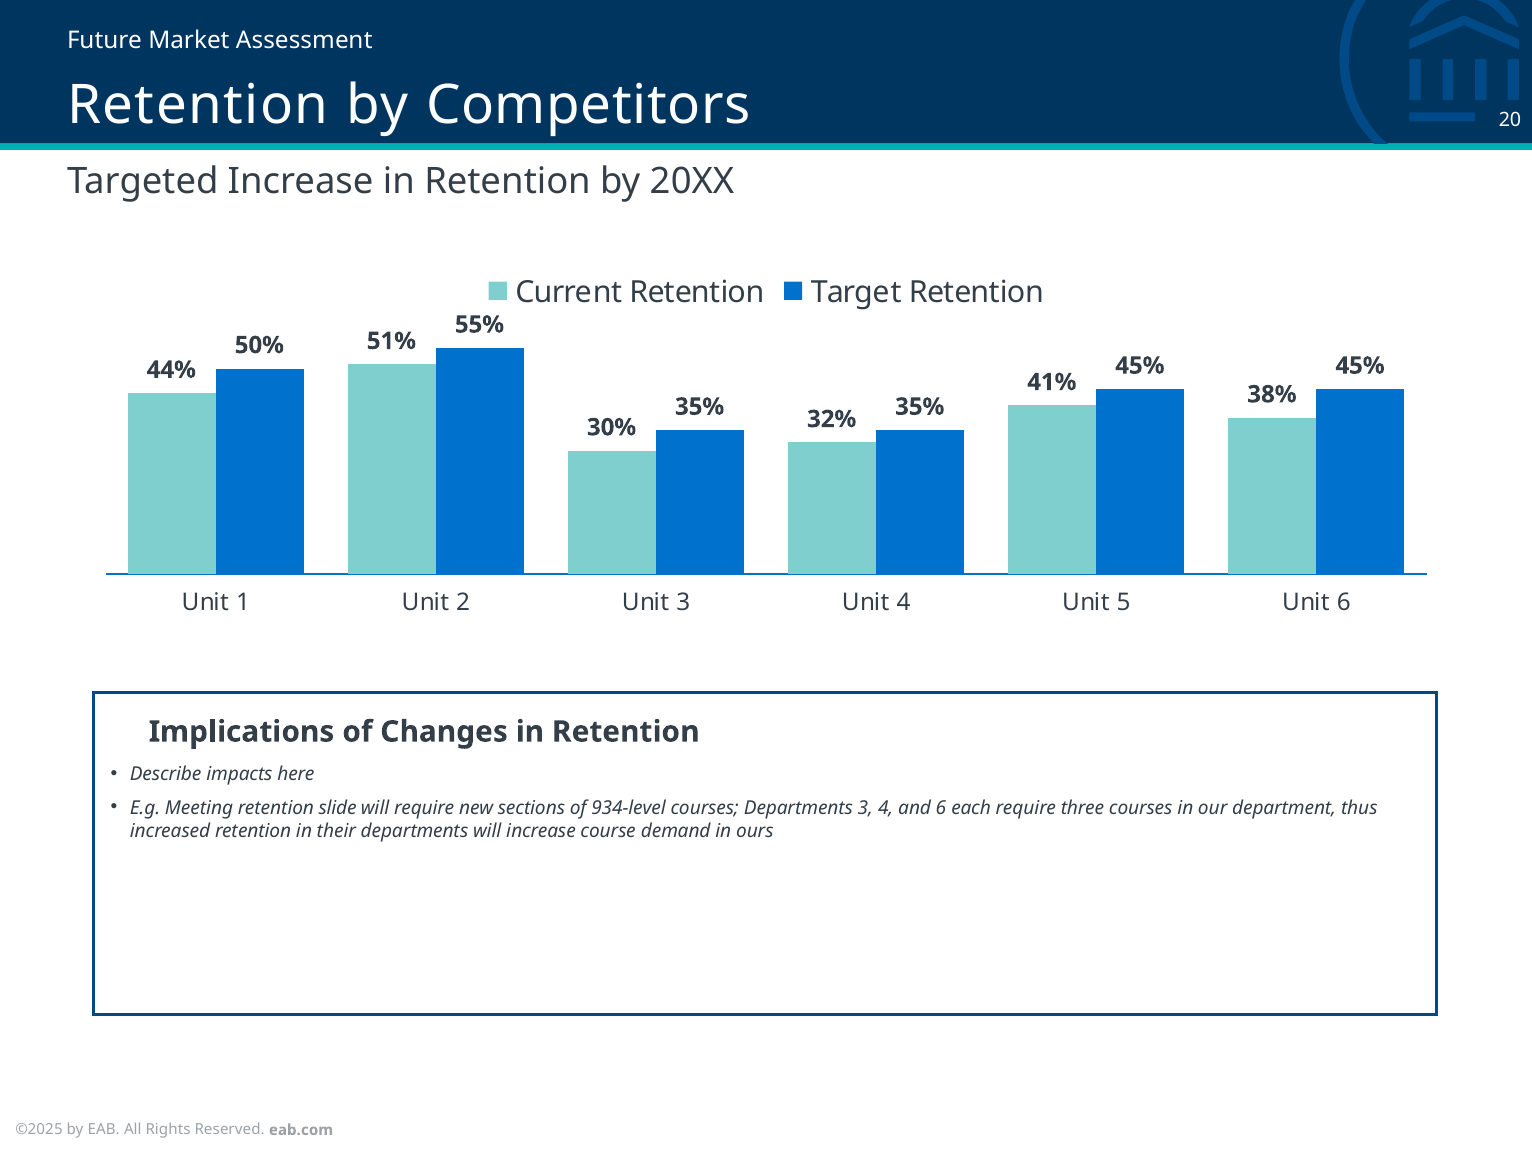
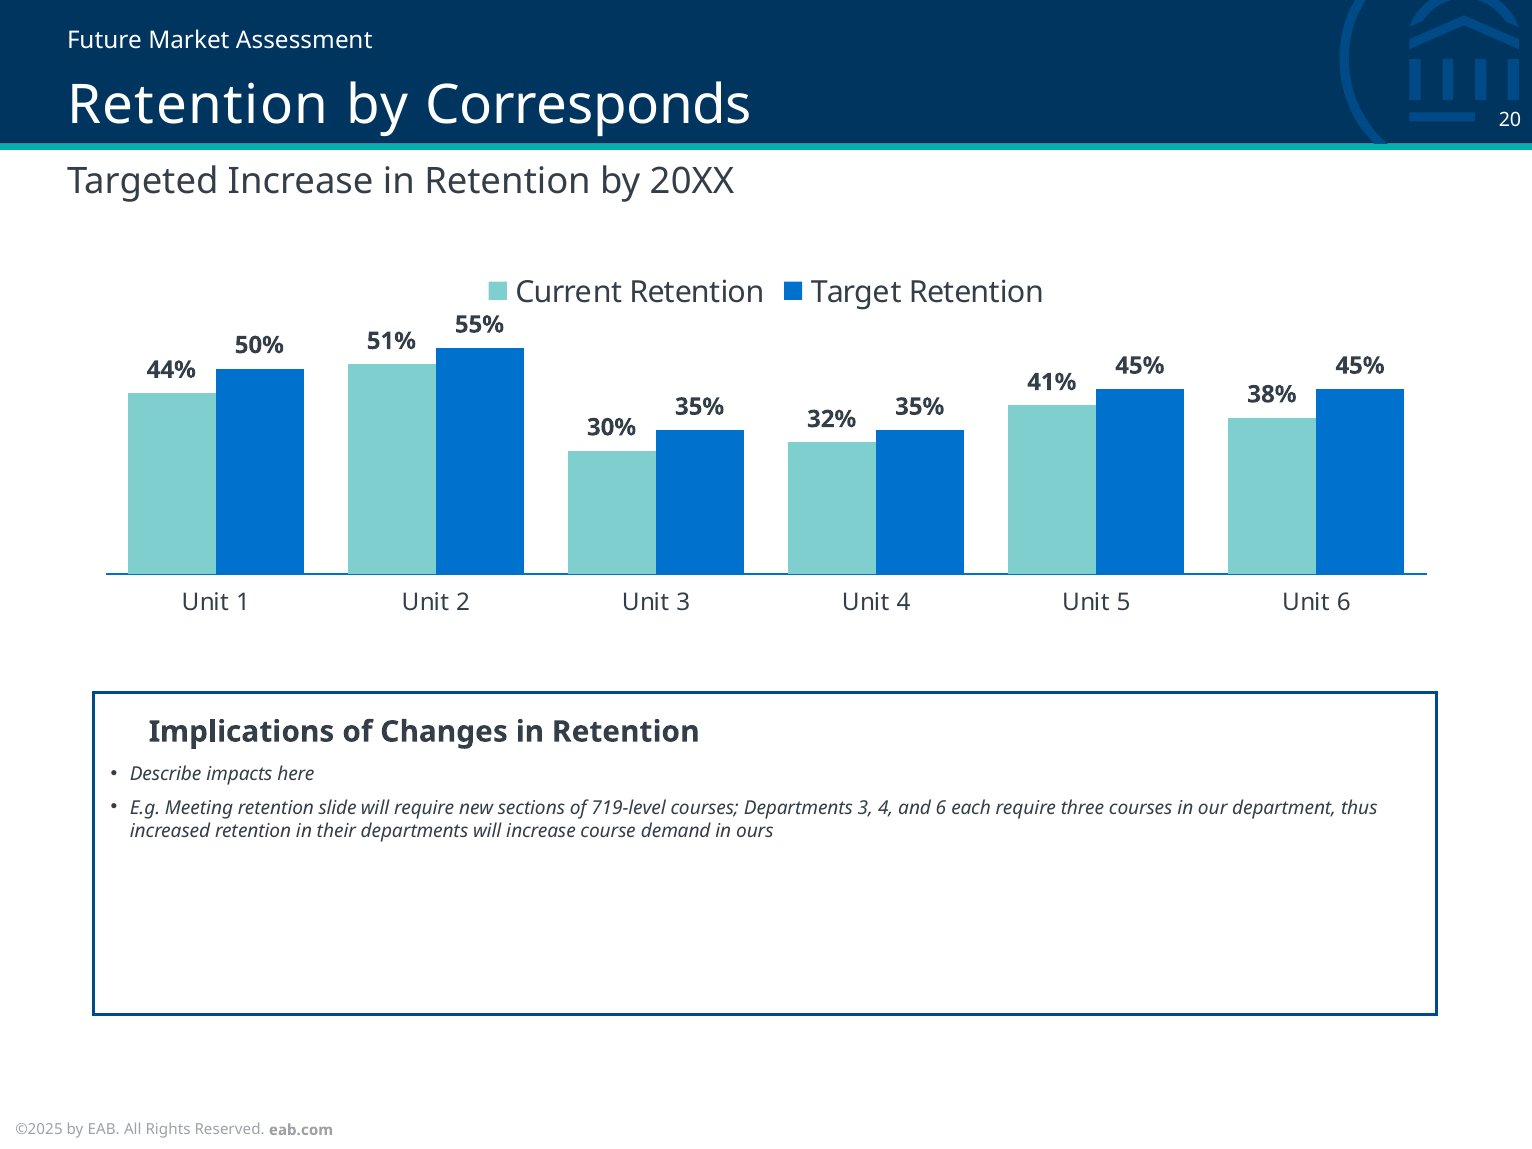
Competitors: Competitors -> Corresponds
934-level: 934-level -> 719-level
